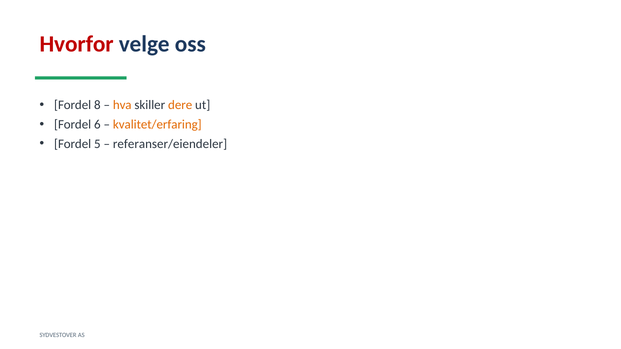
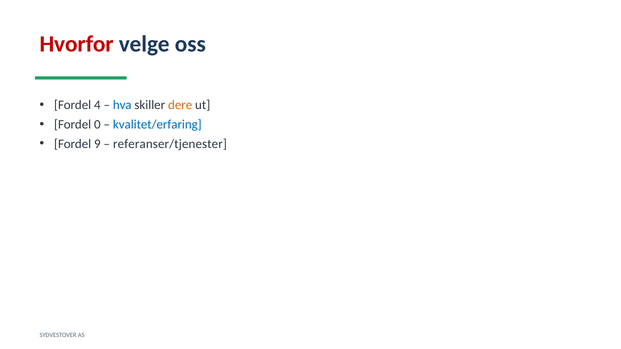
8: 8 -> 4
hva colour: orange -> blue
6: 6 -> 0
kvalitet/erfaring colour: orange -> blue
5: 5 -> 9
referanser/eiendeler: referanser/eiendeler -> referanser/tjenester
